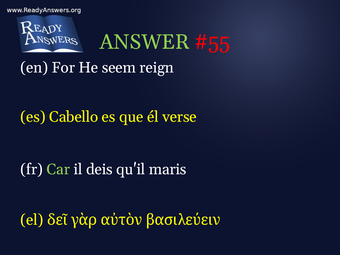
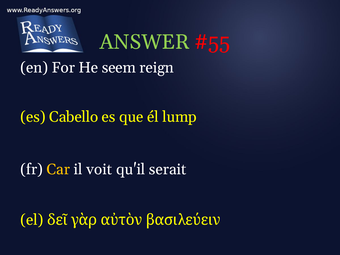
verse: verse -> lump
Car colour: light green -> yellow
deis: deis -> voit
maris: maris -> serait
